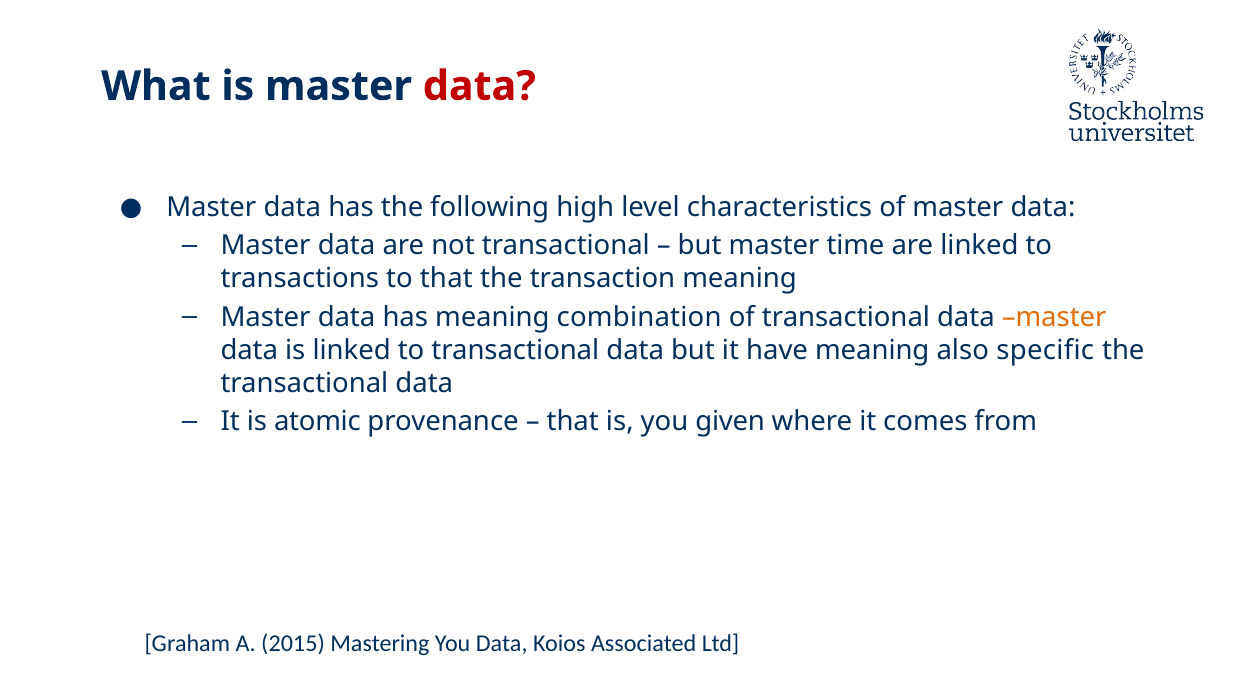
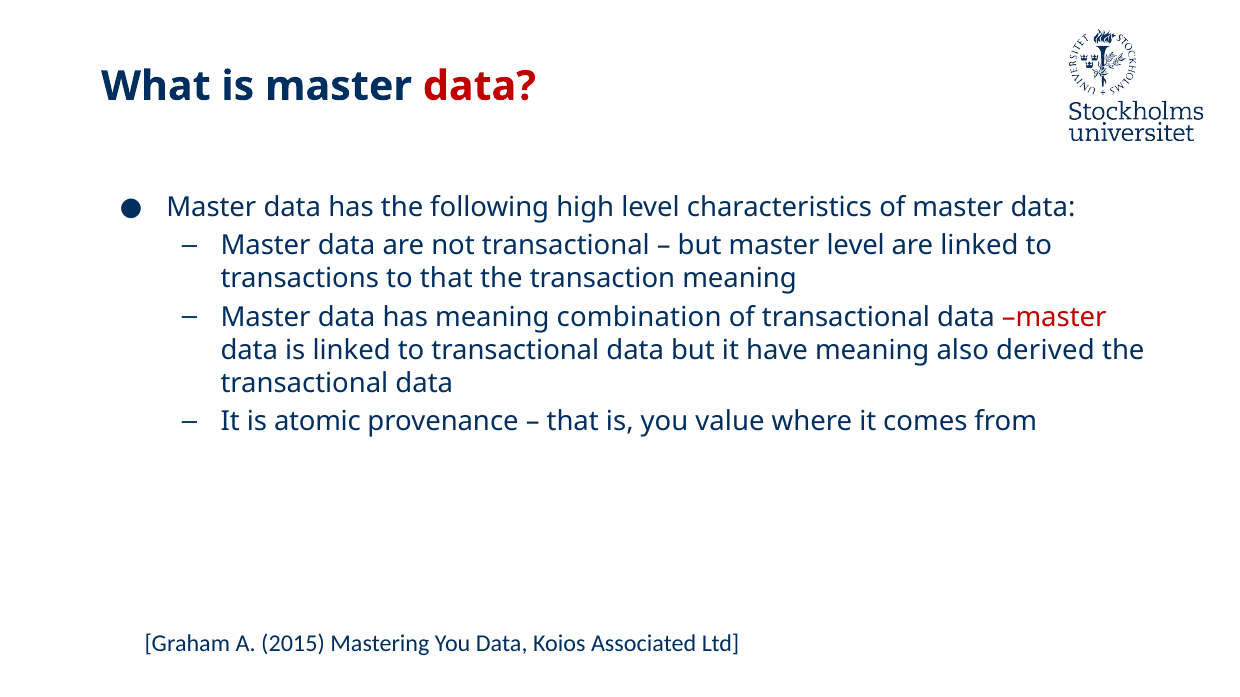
master time: time -> level
master at (1054, 318) colour: orange -> red
specific: specific -> derived
given: given -> value
